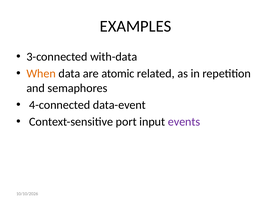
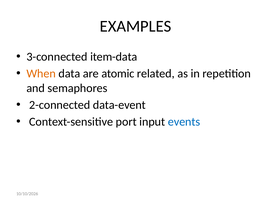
with-data: with-data -> item-data
4-connected: 4-connected -> 2-connected
events colour: purple -> blue
